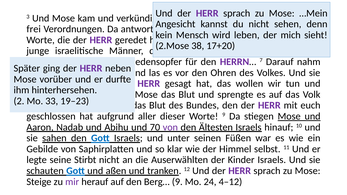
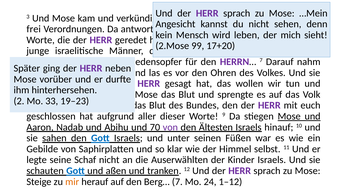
38: 38 -> 99
Stirbt: Stirbt -> Schaf
mir colour: purple -> orange
Berg… 9: 9 -> 7
4–12: 4–12 -> 1–12
